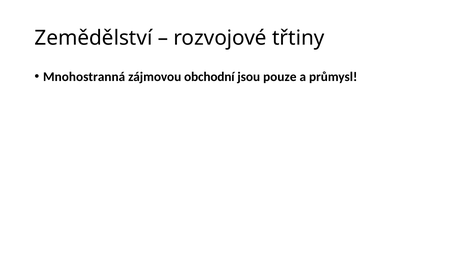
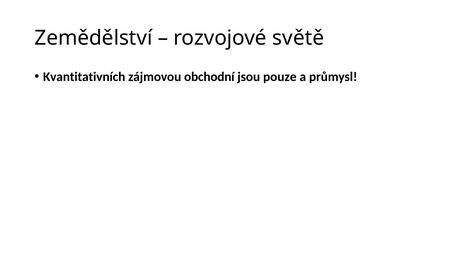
třtiny: třtiny -> světě
Mnohostranná: Mnohostranná -> Kvantitativních
